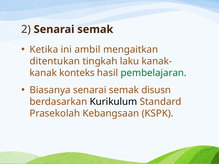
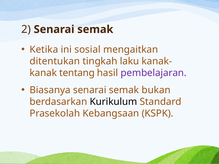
ambil: ambil -> sosial
konteks: konteks -> tentang
pembelajaran colour: green -> purple
disusn: disusn -> bukan
